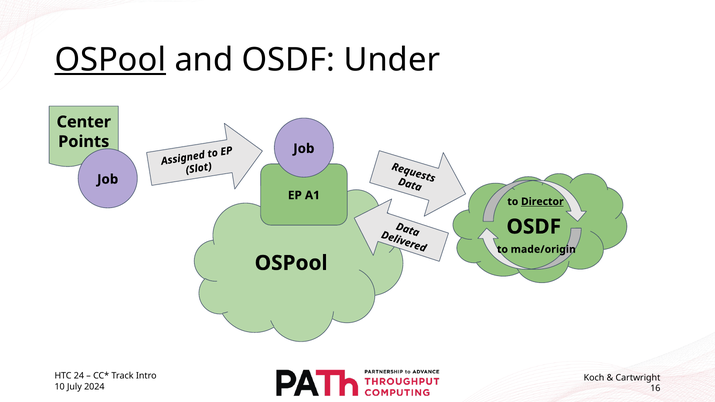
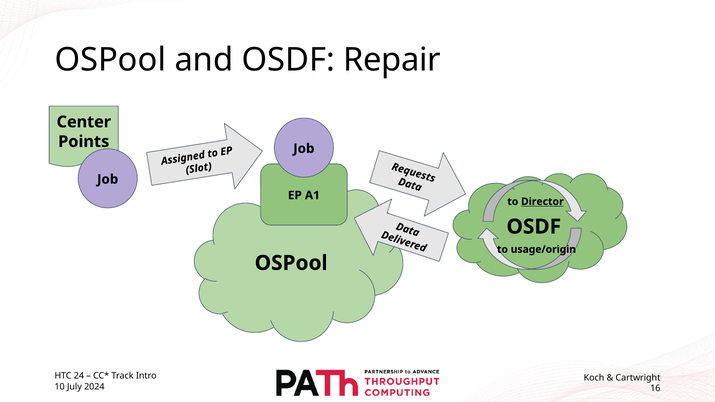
OSPool at (110, 60) underline: present -> none
Under: Under -> Repair
made/origin: made/origin -> usage/origin
